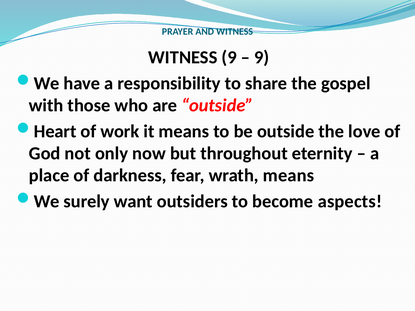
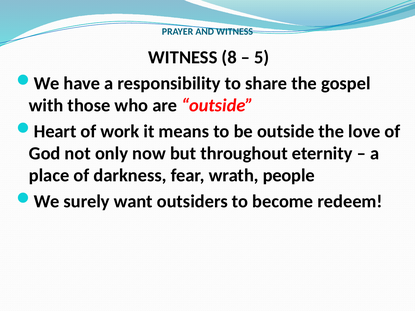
WITNESS 9: 9 -> 8
9 at (262, 58): 9 -> 5
wrath means: means -> people
aspects: aspects -> redeem
